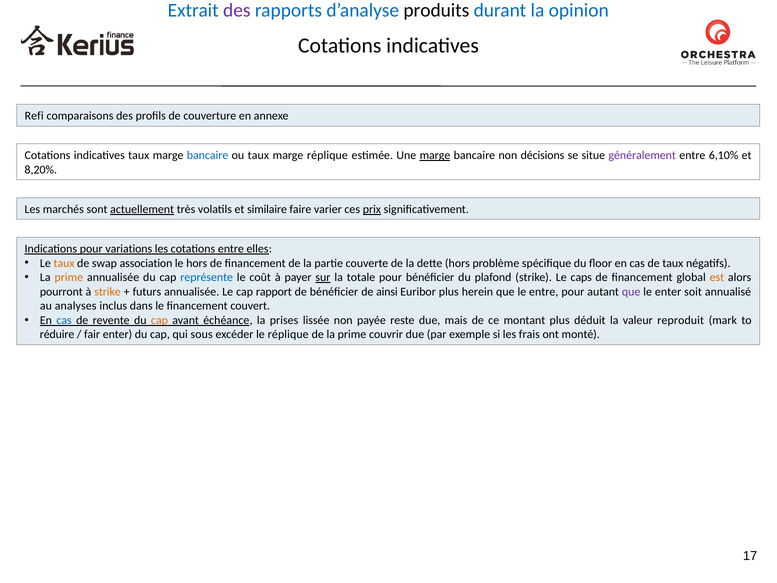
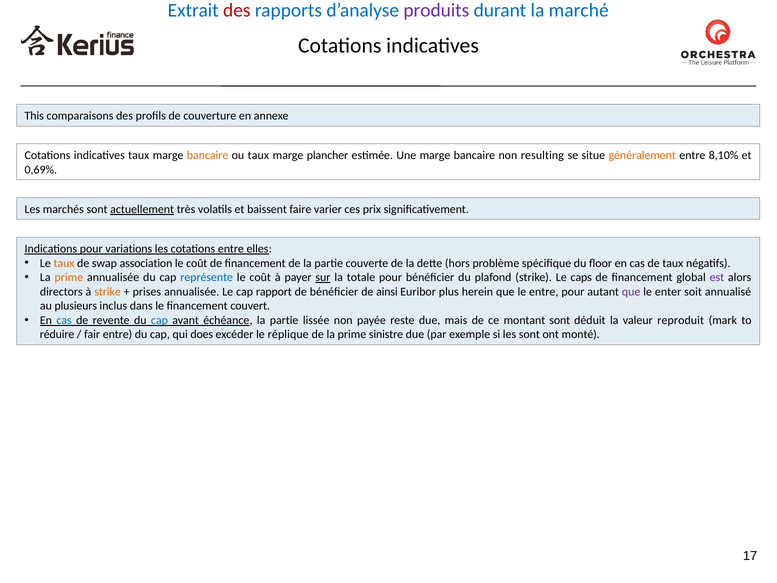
des at (237, 10) colour: purple -> red
produits colour: black -> purple
opinion: opinion -> marché
Refi: Refi -> This
bancaire at (208, 155) colour: blue -> orange
marge réplique: réplique -> plancher
marge at (435, 155) underline: present -> none
décisions: décisions -> resulting
généralement colour: purple -> orange
6,10%: 6,10% -> 8,10%
8,20%: 8,20% -> 0,69%
similaire: similaire -> baissent
prix underline: present -> none
hors at (197, 263): hors -> coût
est colour: orange -> purple
pourront: pourront -> directors
futurs: futurs -> prises
analyses: analyses -> plusieurs
cap at (159, 320) colour: orange -> blue
échéance la prises: prises -> partie
montant plus: plus -> sont
fair enter: enter -> entre
sous: sous -> does
couvrir: couvrir -> sinistre
les frais: frais -> sont
